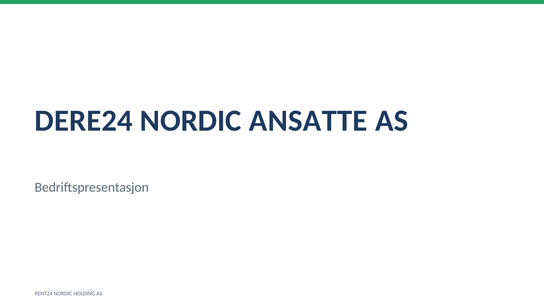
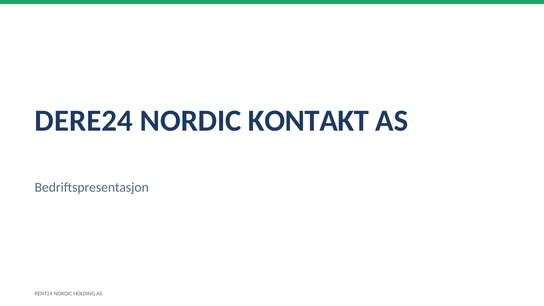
ANSATTE: ANSATTE -> KONTAKT
